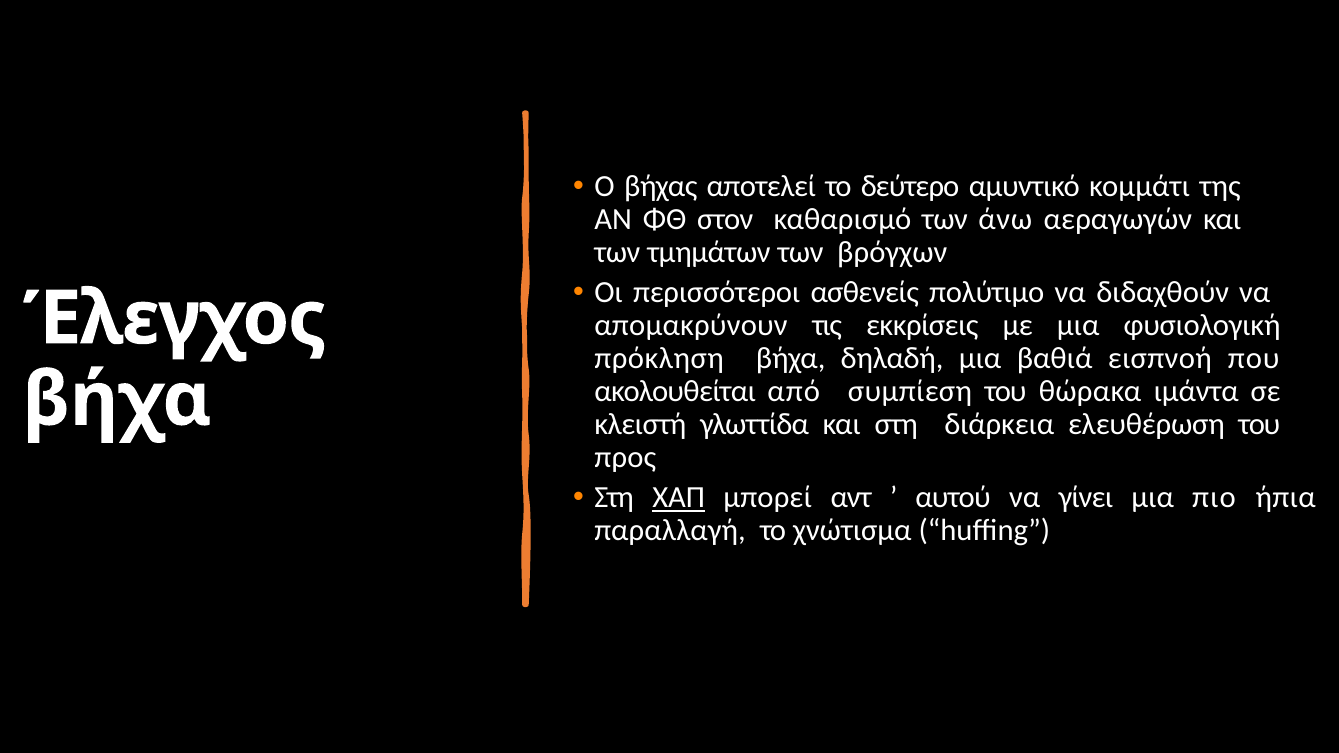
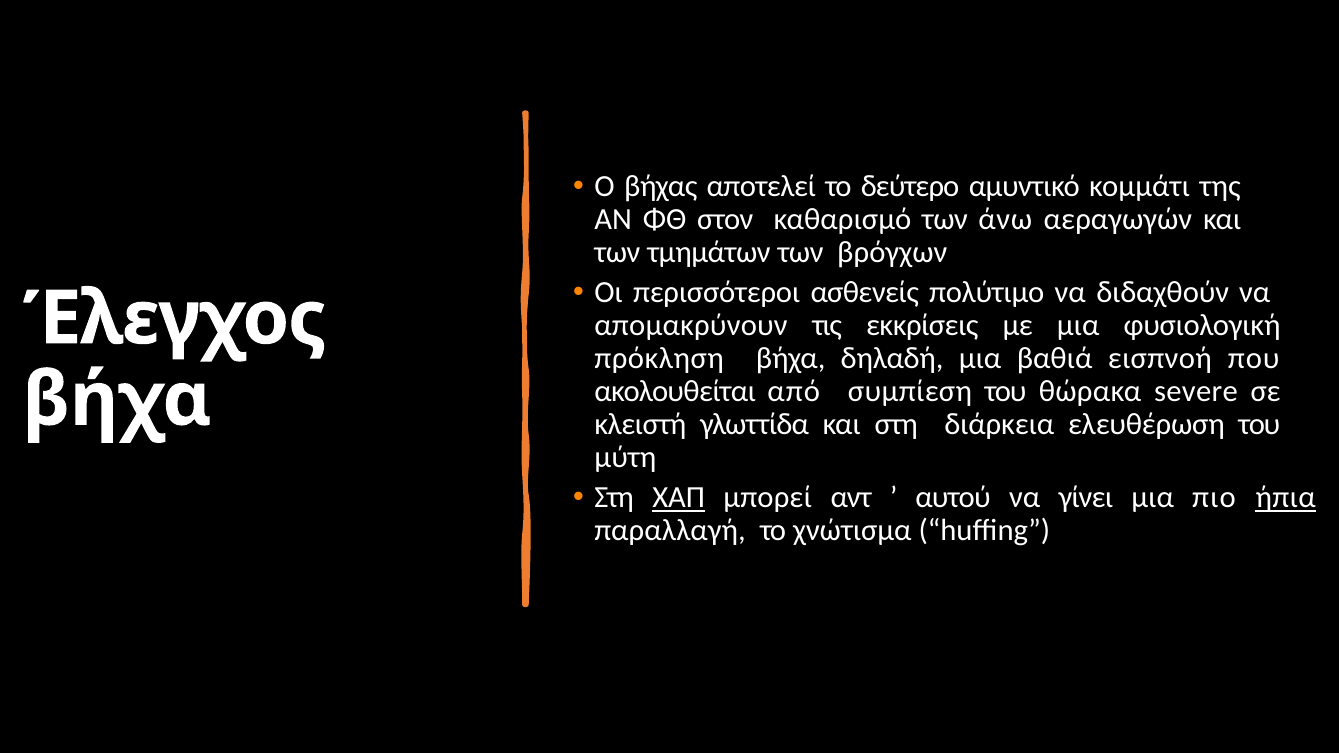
ιμάντα: ιμάντα -> severe
προς: προς -> μύτη
ήπια underline: none -> present
